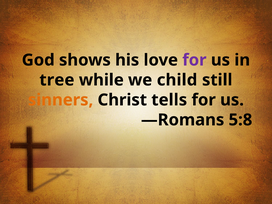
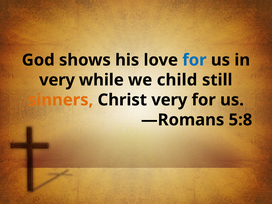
for at (194, 60) colour: purple -> blue
tree at (57, 80): tree -> very
Christ tells: tells -> very
